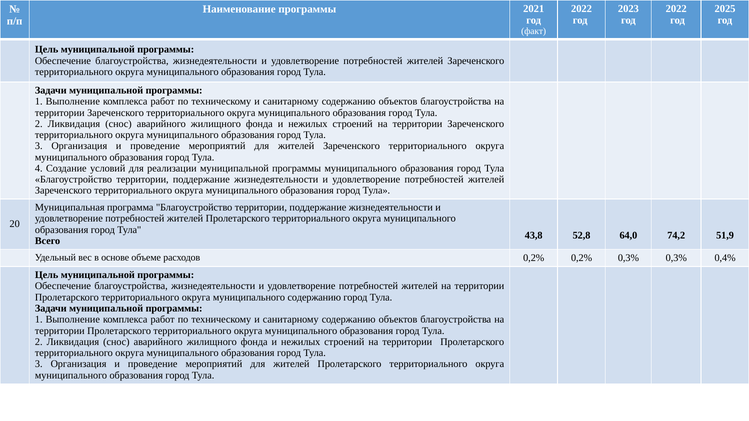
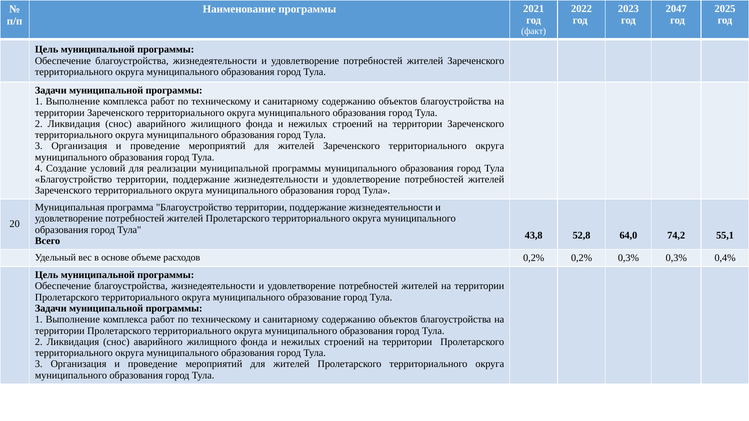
2022 at (676, 9): 2022 -> 2047
51,9: 51,9 -> 55,1
муниципального содержанию: содержанию -> образование
